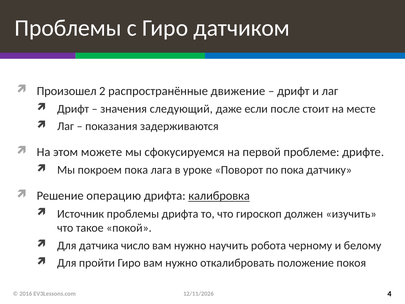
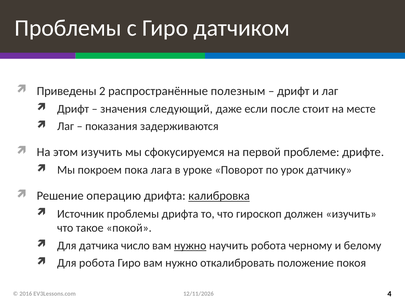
Произошел: Произошел -> Приведены
движение: движение -> полезным
этом можете: можете -> изучить
по пока: пока -> урок
нужно at (190, 245) underline: none -> present
Для пройти: пройти -> робота
